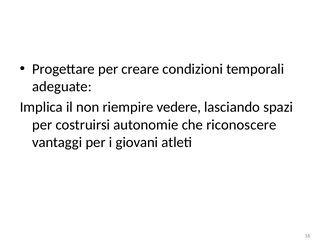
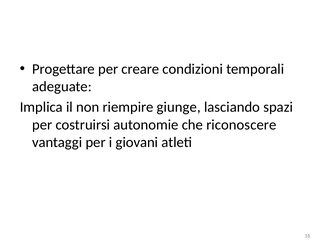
vedere: vedere -> giunge
